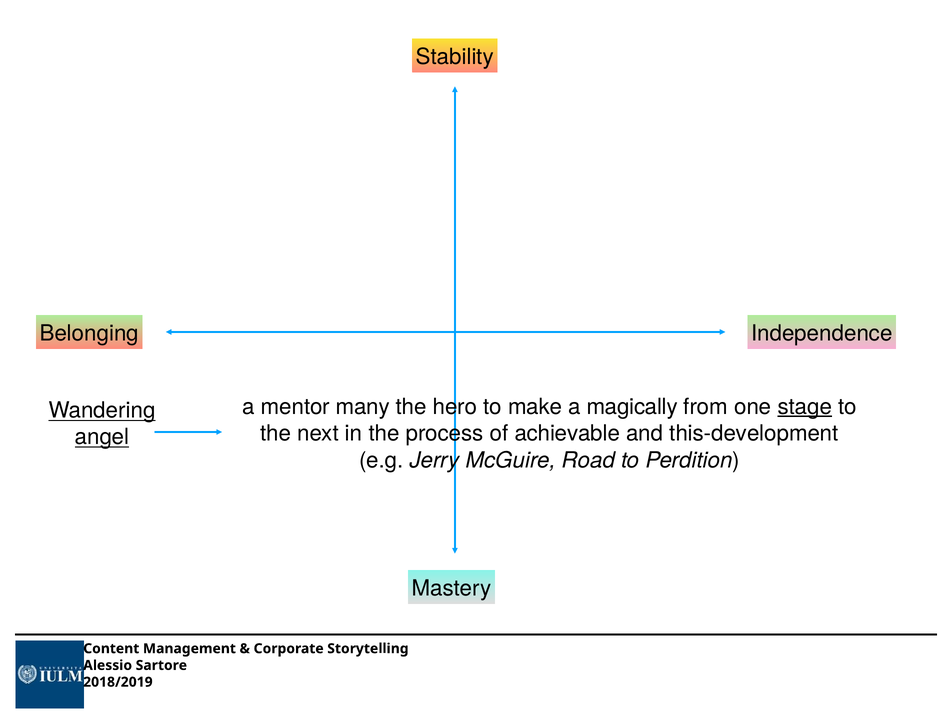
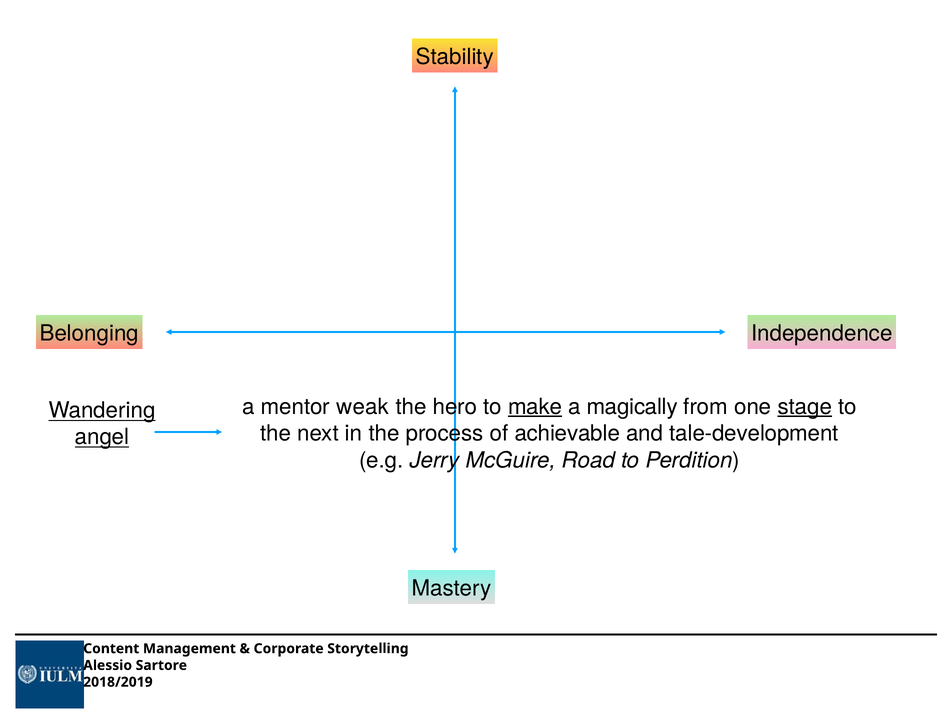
many: many -> weak
make underline: none -> present
this-development: this-development -> tale-development
